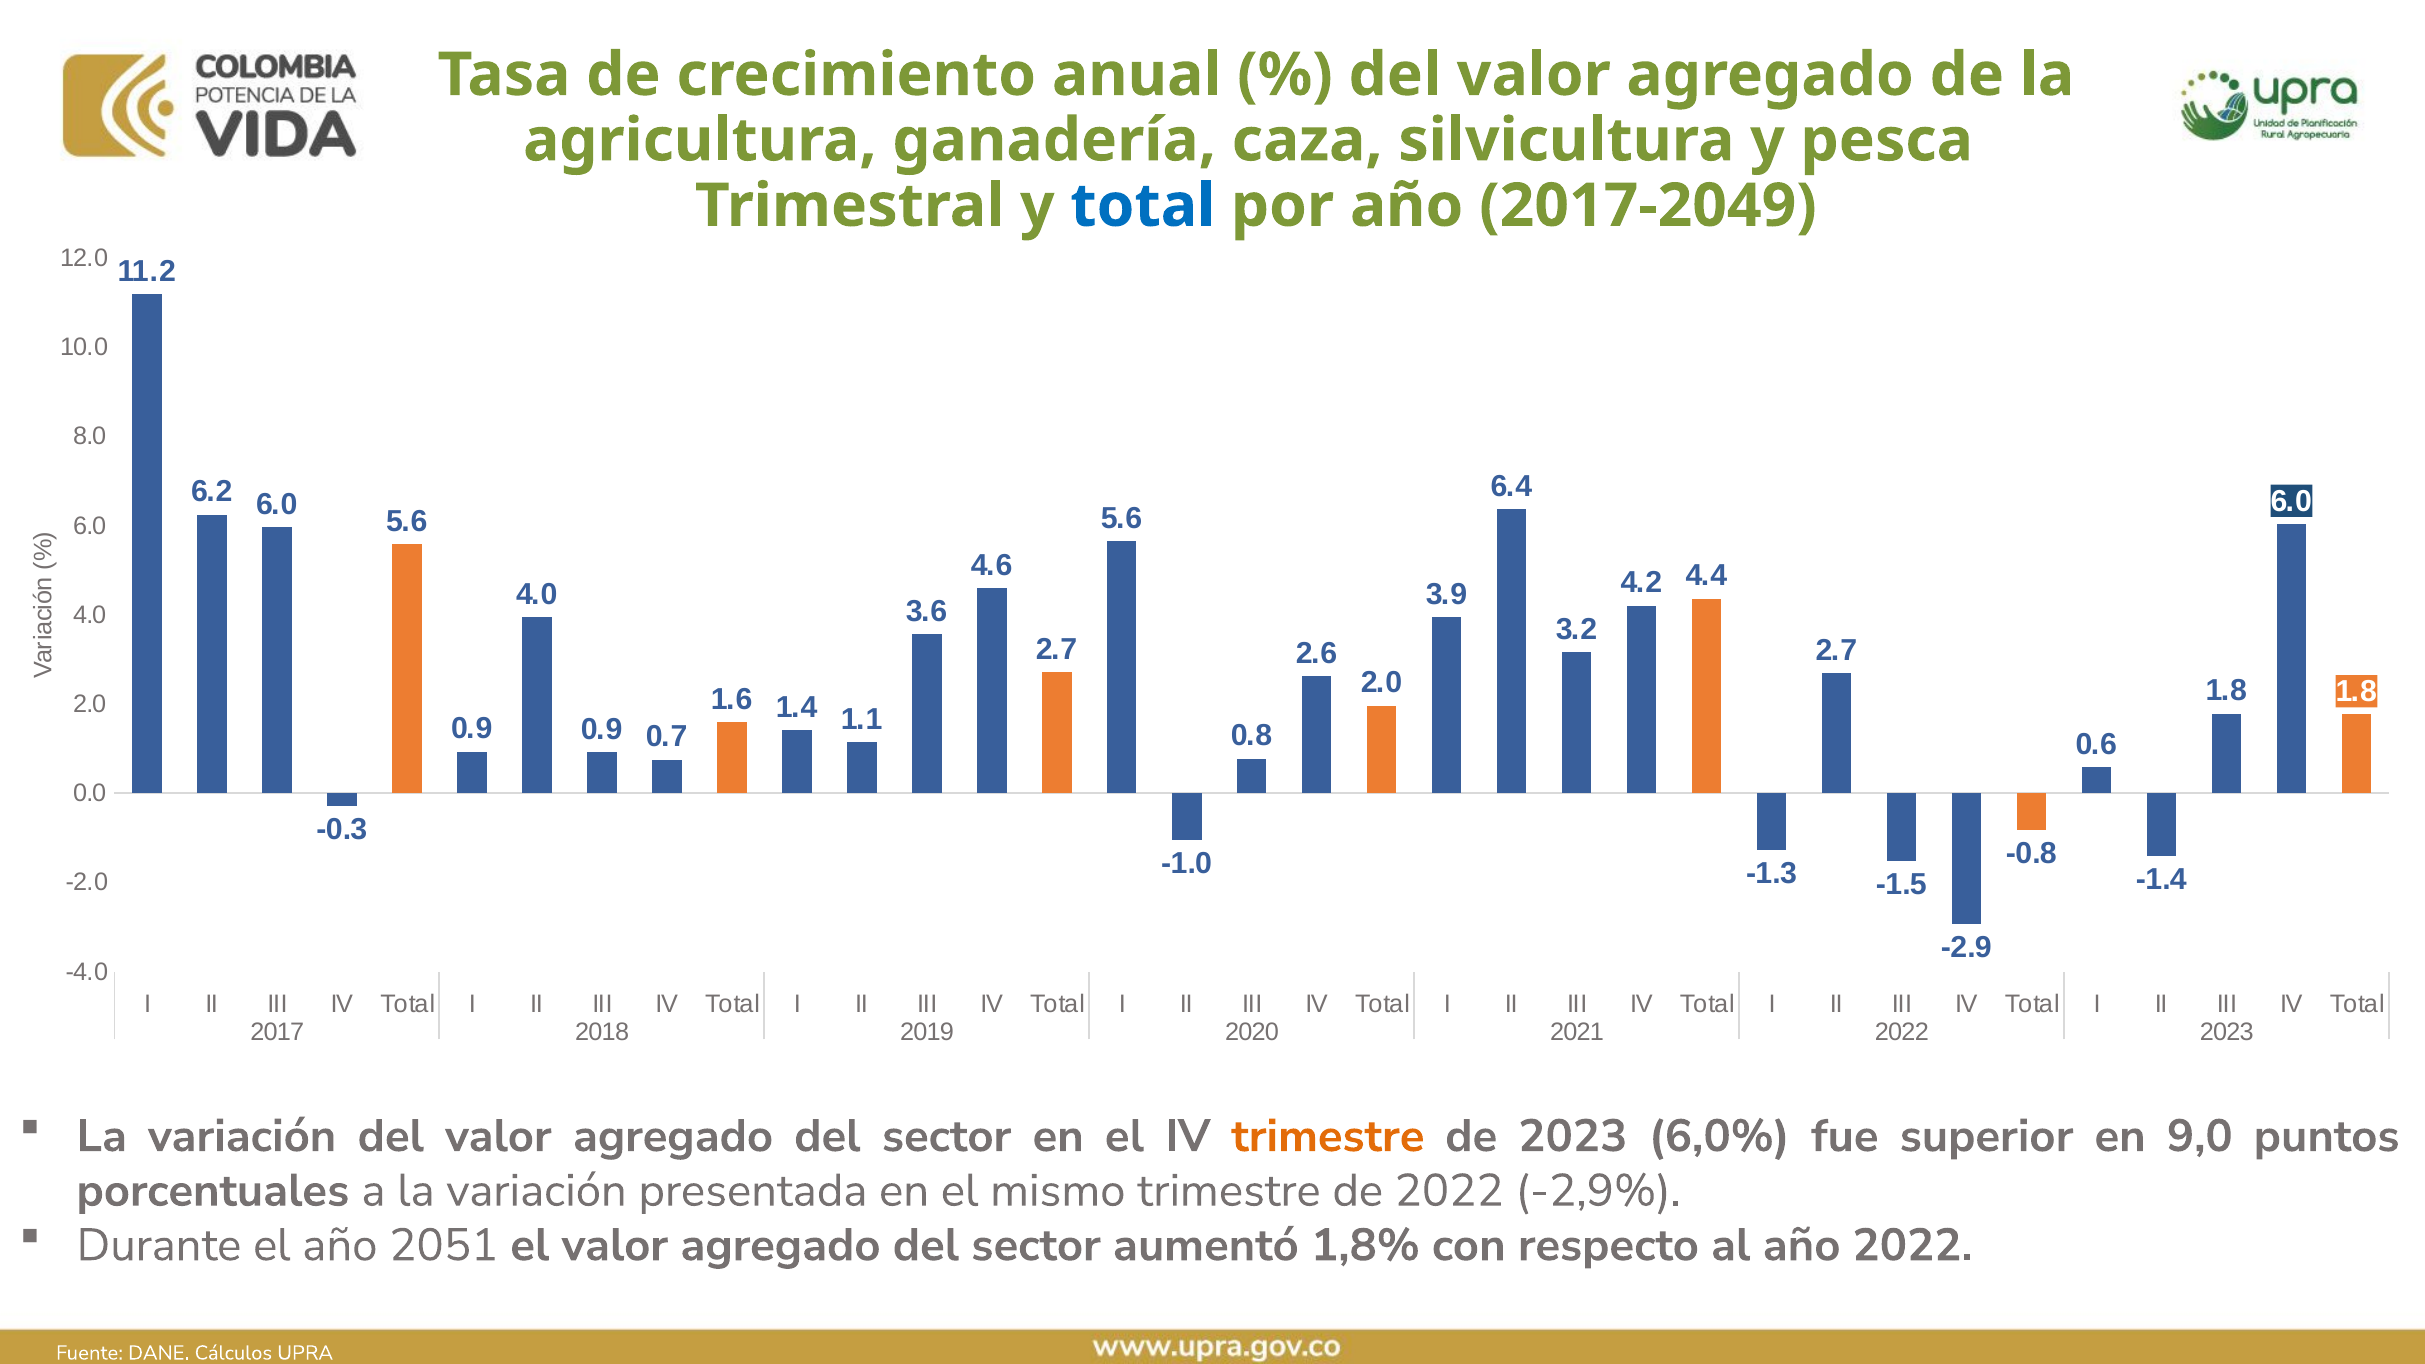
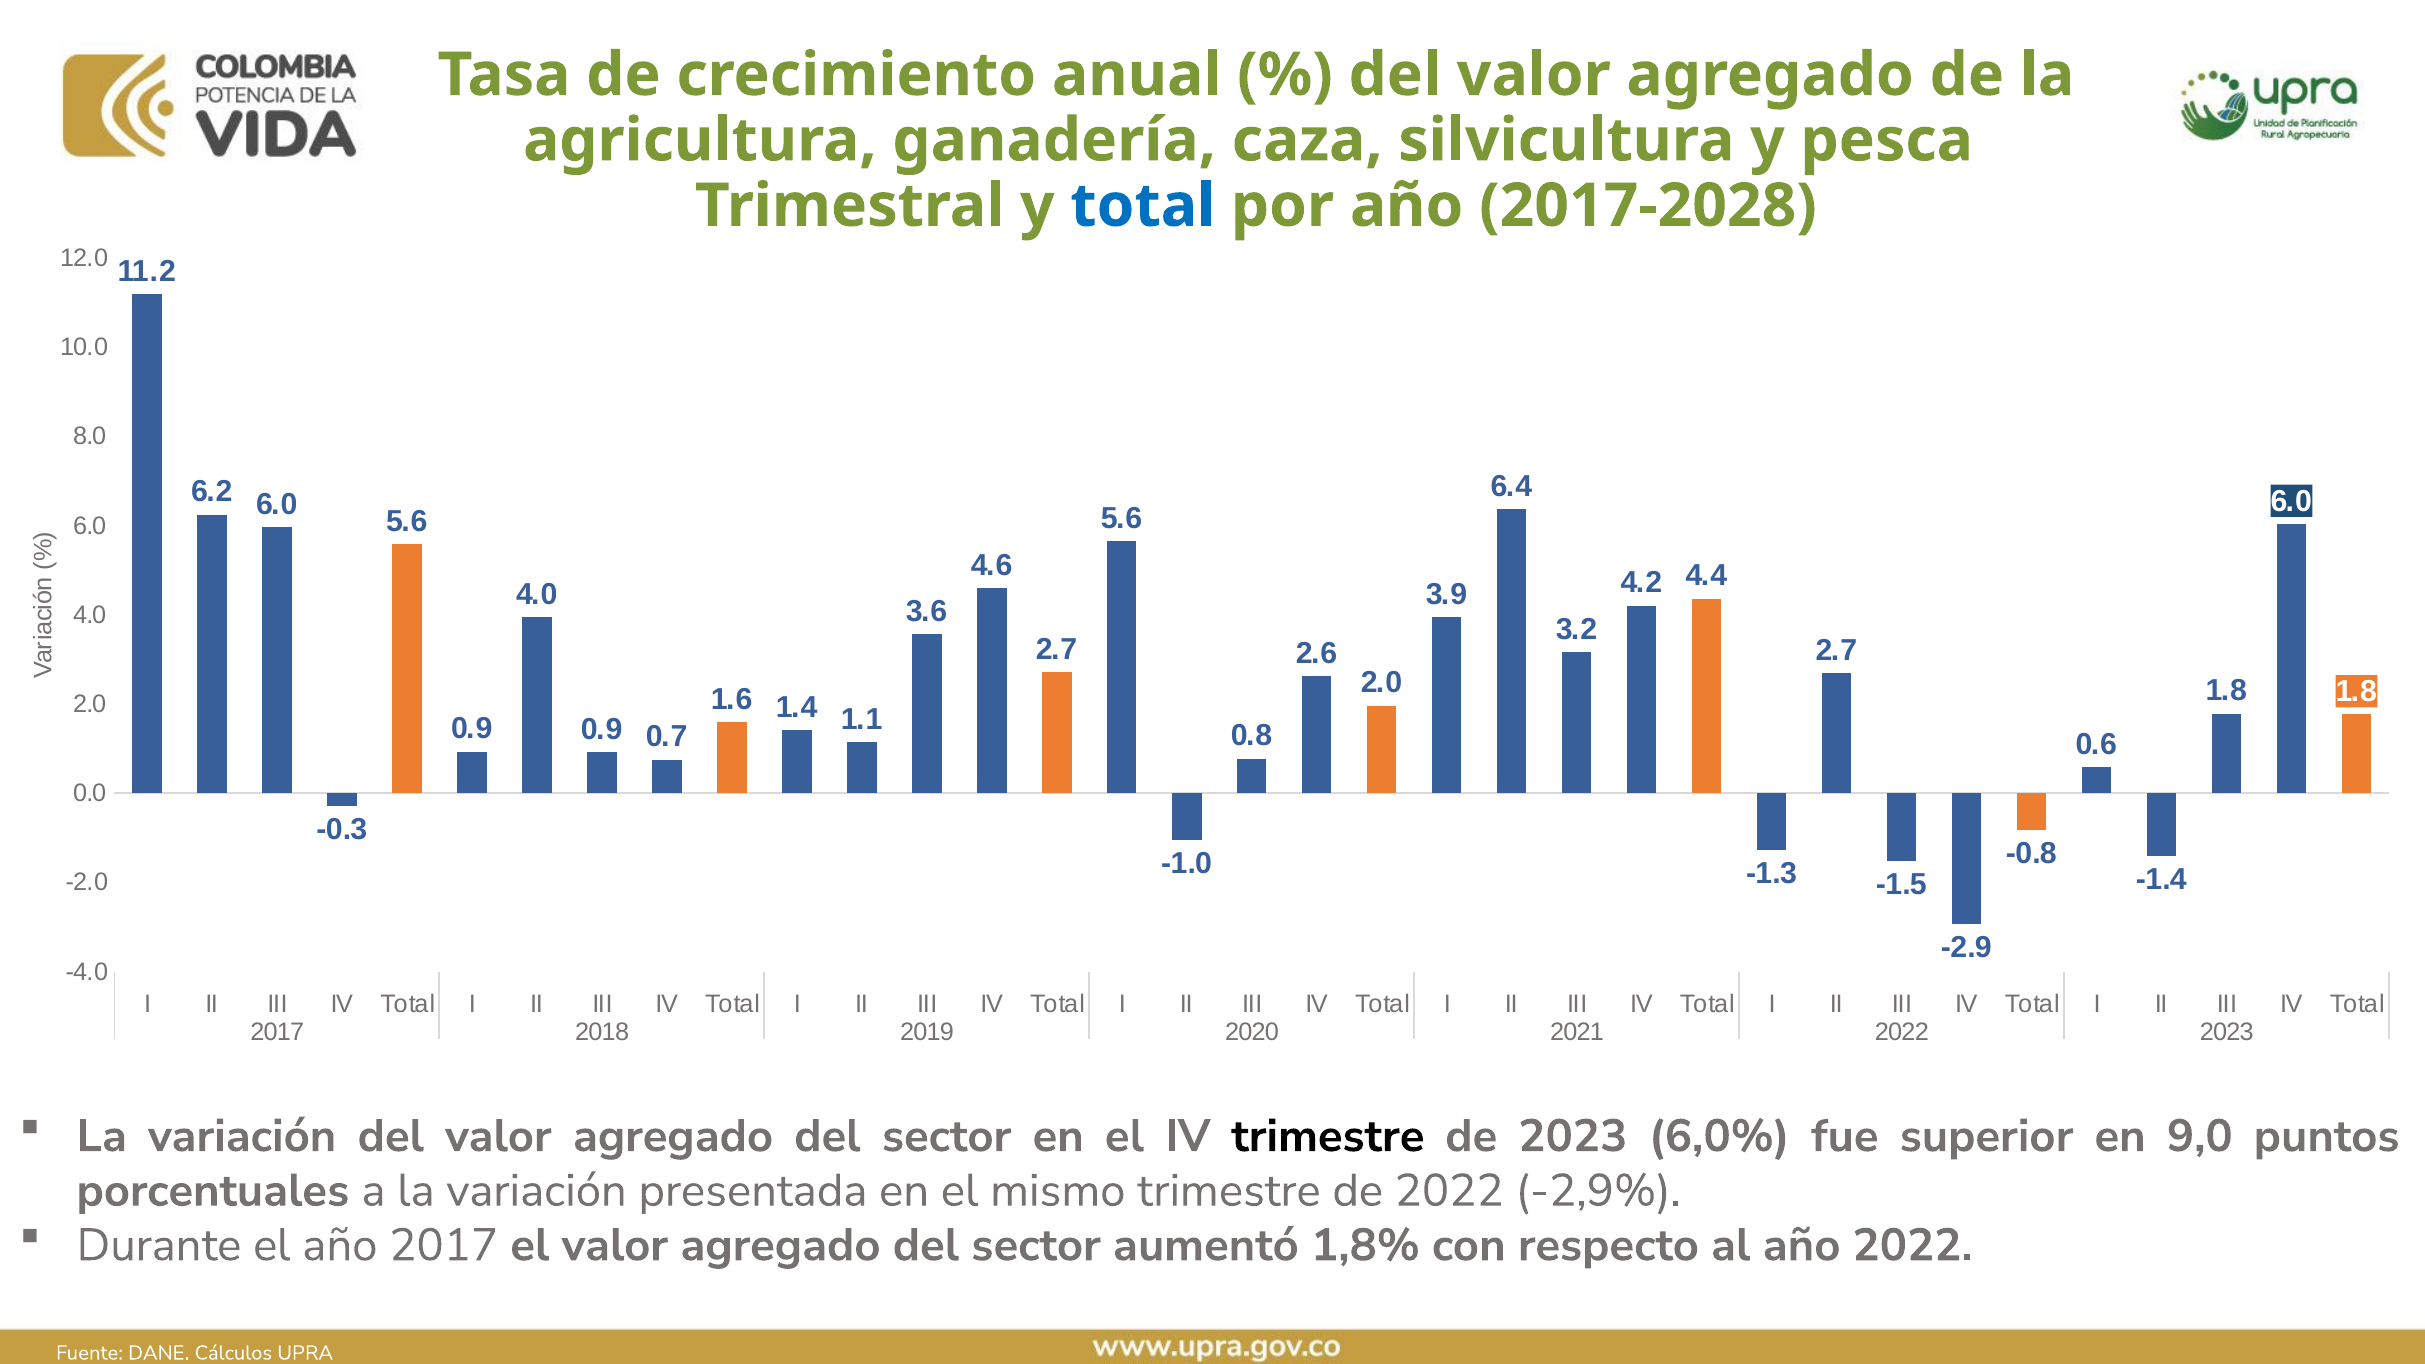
2017-2049: 2017-2049 -> 2017-2028
trimestre at (1328, 1136) colour: orange -> black
año 2051: 2051 -> 2017
